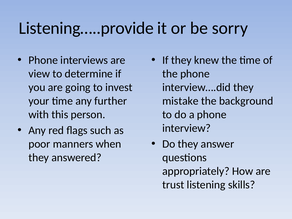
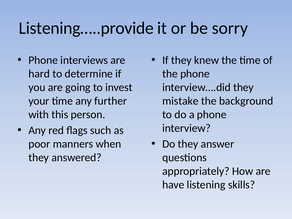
view: view -> hard
trust: trust -> have
